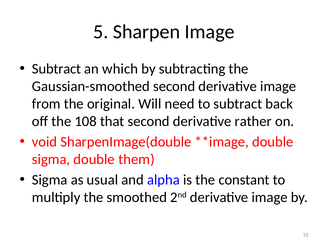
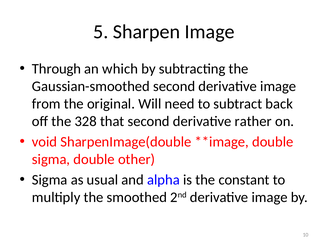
Subtract at (57, 69): Subtract -> Through
108: 108 -> 328
them: them -> other
